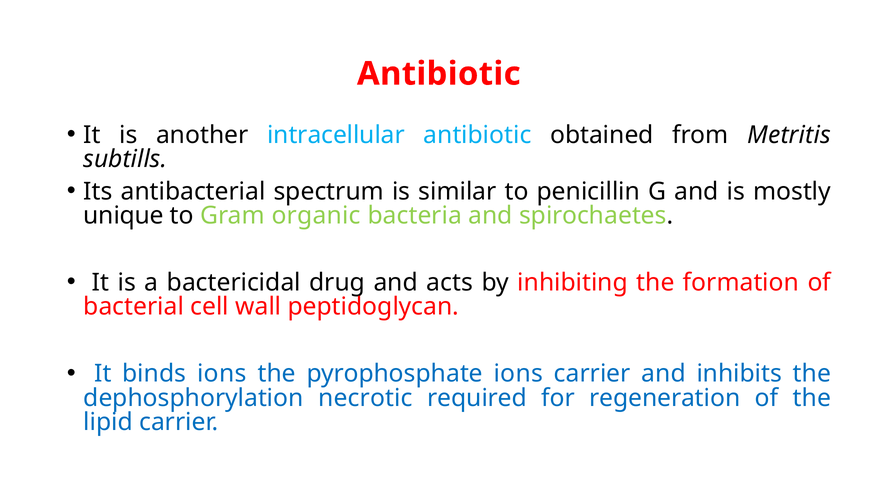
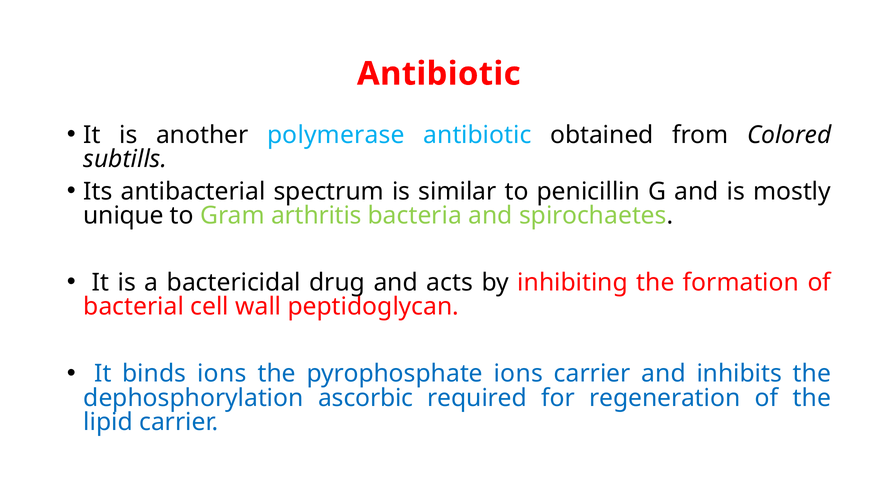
intracellular: intracellular -> polymerase
Metritis: Metritis -> Colored
organic: organic -> arthritis
necrotic: necrotic -> ascorbic
